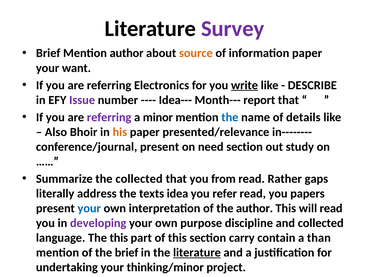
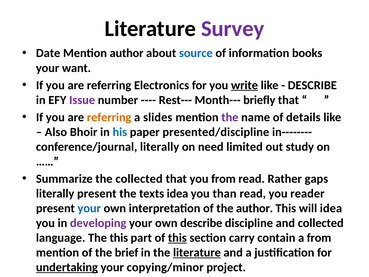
Brief at (48, 53): Brief -> Date
source colour: orange -> blue
information paper: paper -> books
Idea---: Idea--- -> Rest---
report: report -> briefly
referring at (109, 117) colour: purple -> orange
minor: minor -> slides
the at (230, 117) colour: blue -> purple
his colour: orange -> blue
presented/relevance: presented/relevance -> presented/discipline
conference/journal present: present -> literally
need section: section -> limited
literally address: address -> present
refer: refer -> than
papers: papers -> reader
will read: read -> idea
own purpose: purpose -> describe
this at (177, 238) underline: none -> present
a than: than -> from
undertaking underline: none -> present
thinking/minor: thinking/minor -> copying/minor
